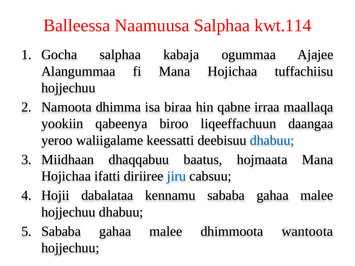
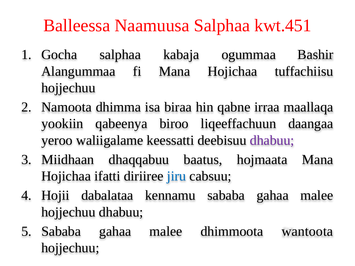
kwt.114: kwt.114 -> kwt.451
Ajajee: Ajajee -> Bashir
dhabuu at (272, 140) colour: blue -> purple
